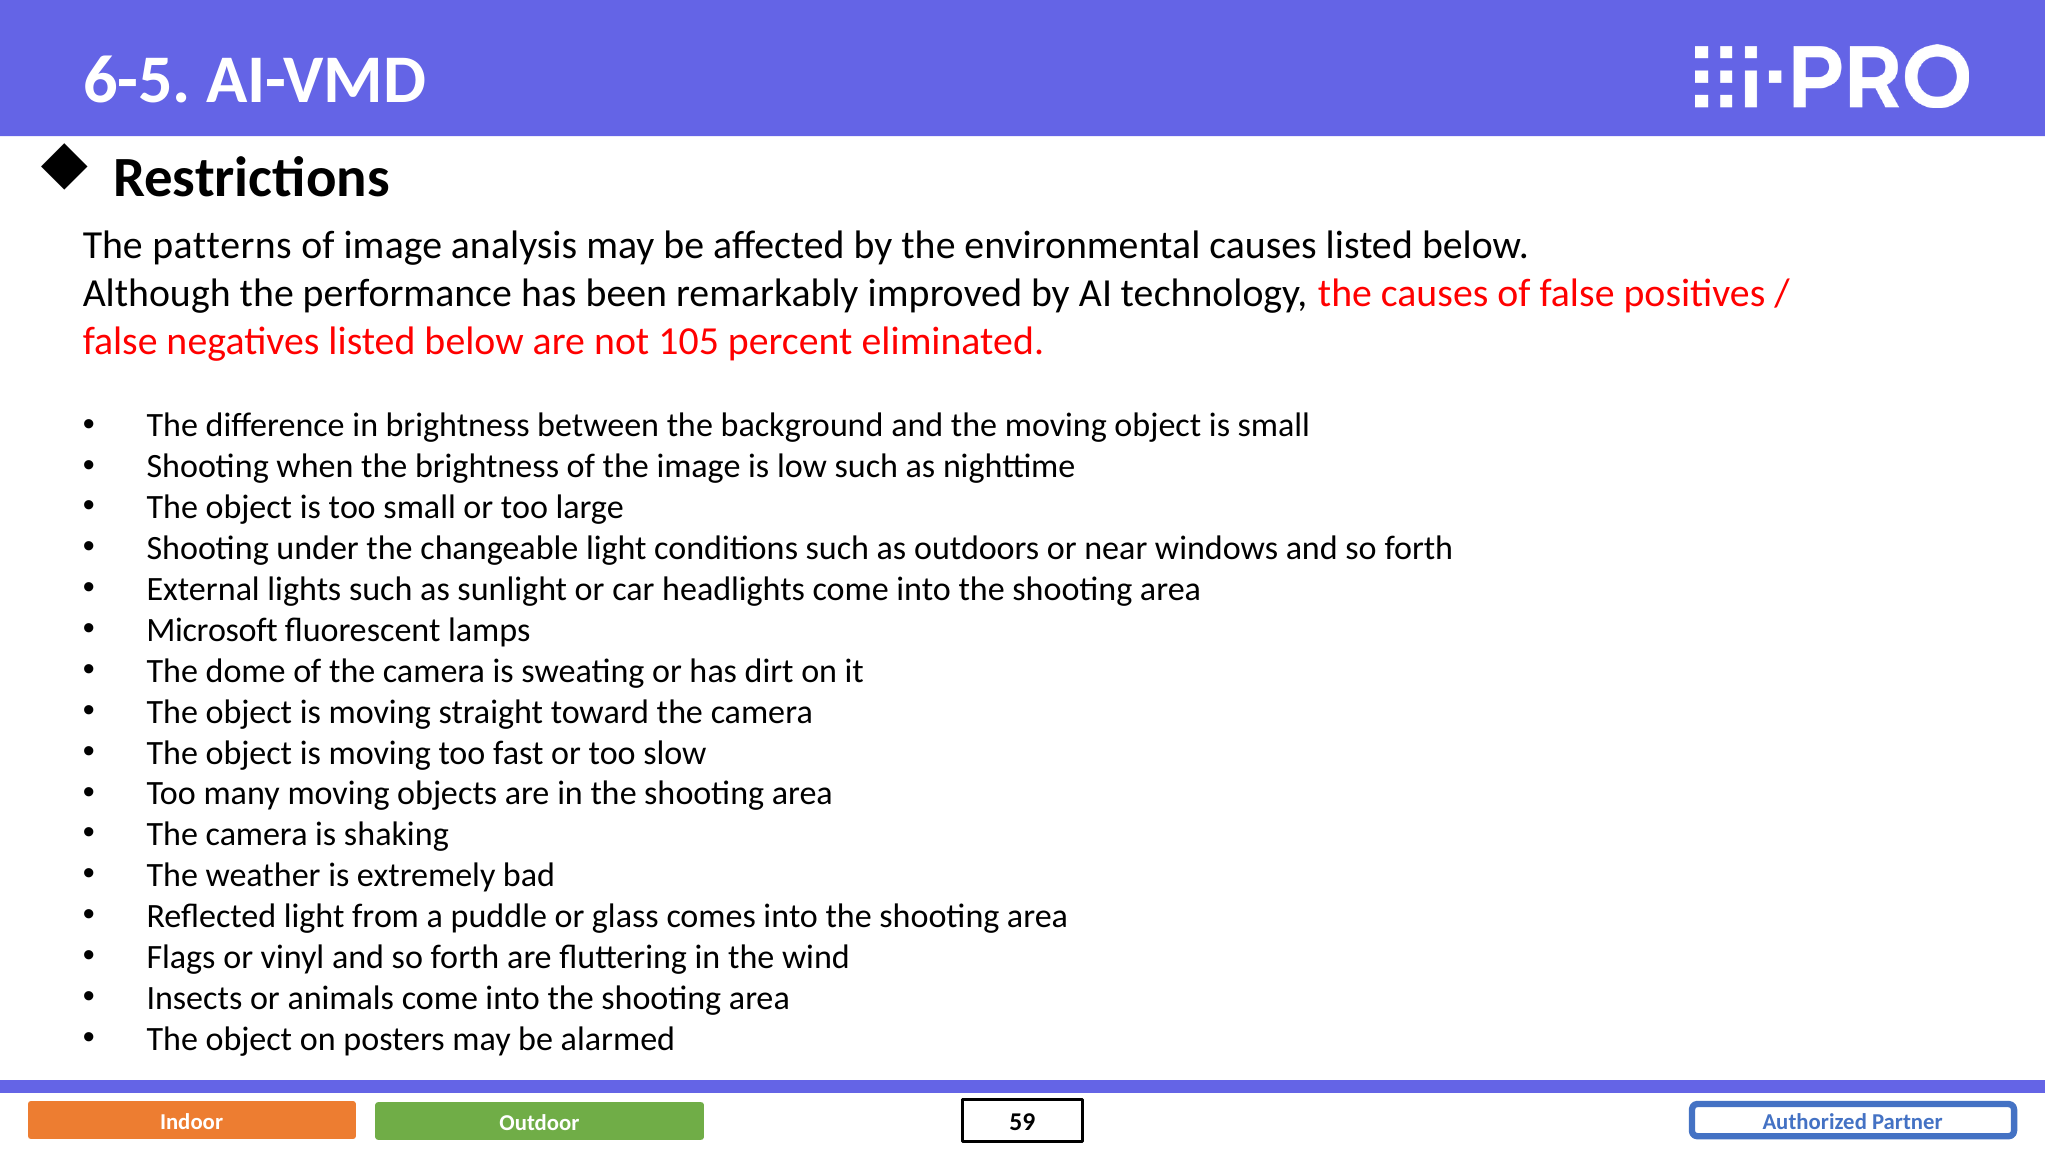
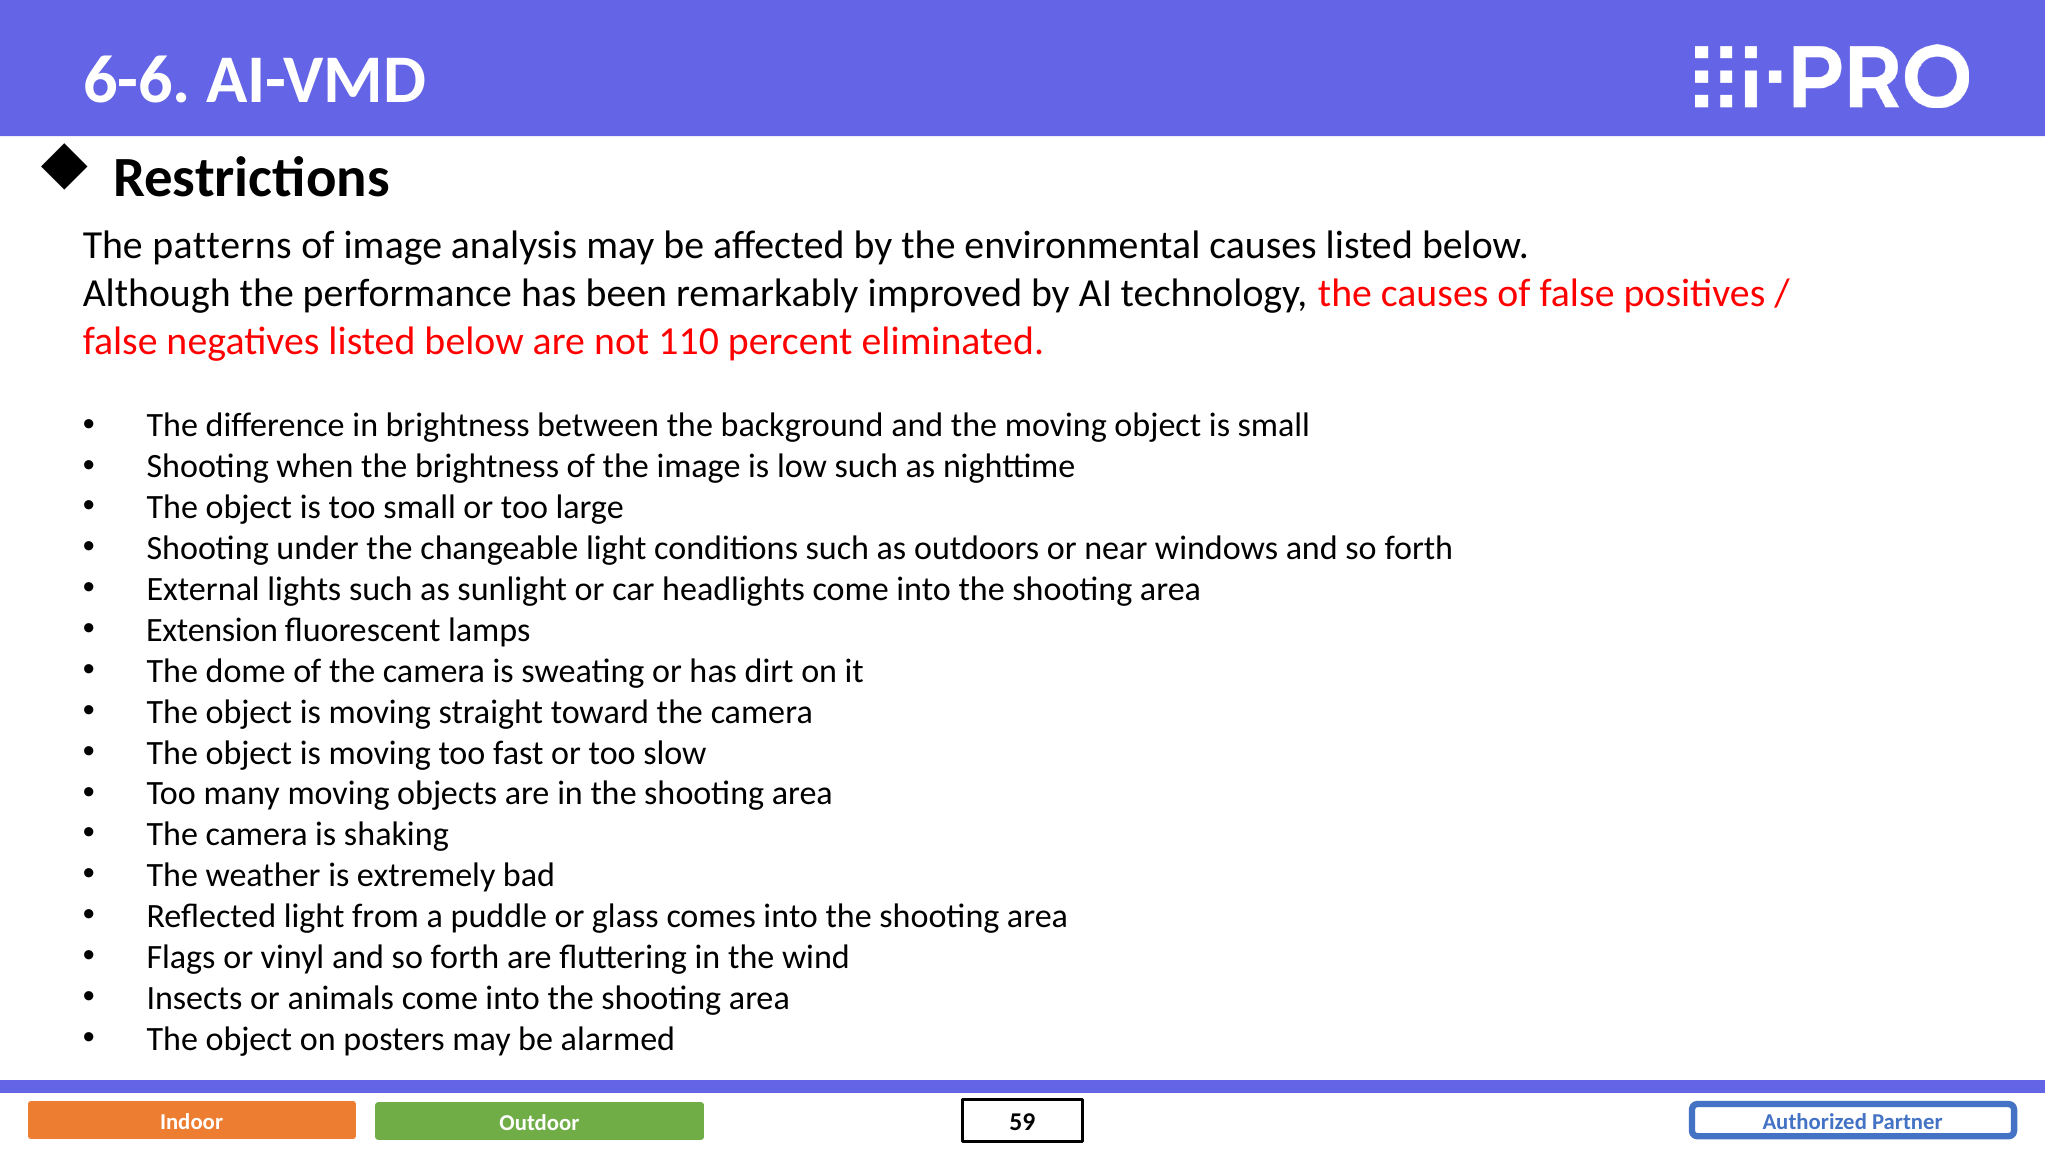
6-5: 6-5 -> 6-6
105: 105 -> 110
Microsoft: Microsoft -> Extension
